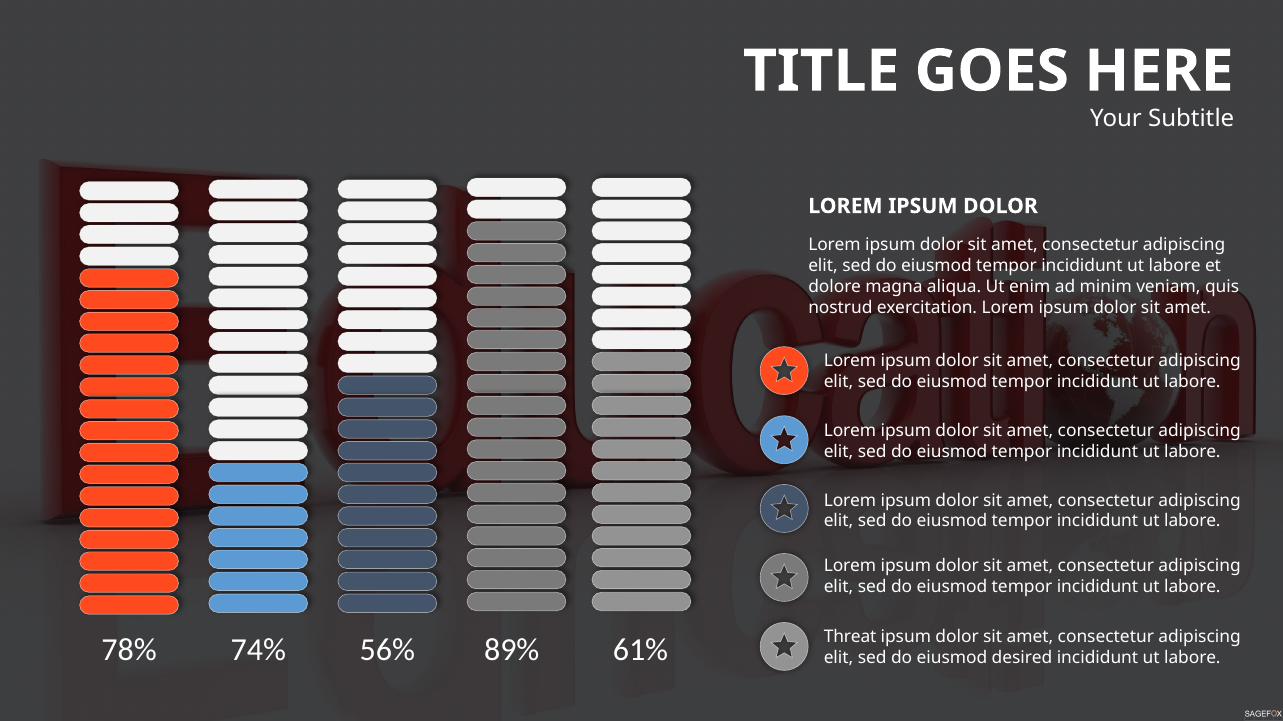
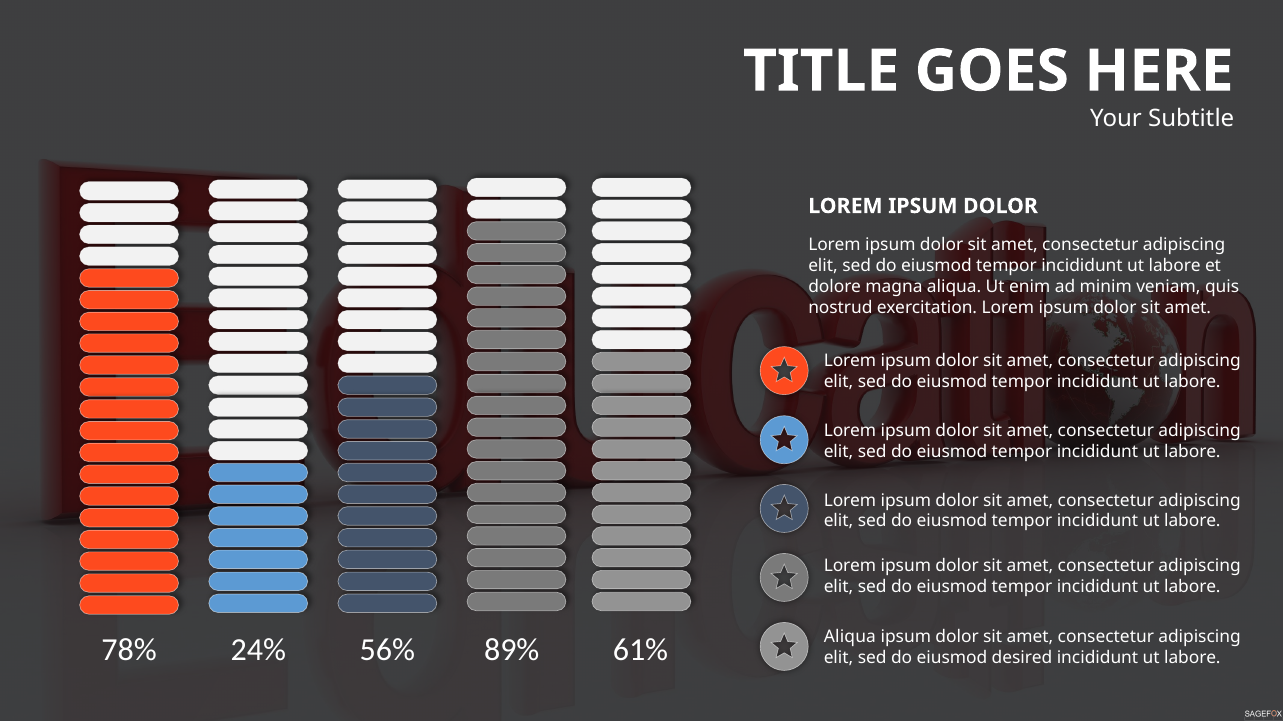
Threat at (850, 638): Threat -> Aliqua
74%: 74% -> 24%
